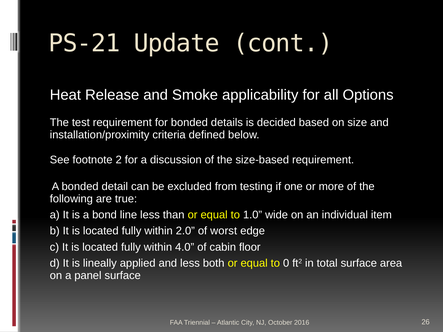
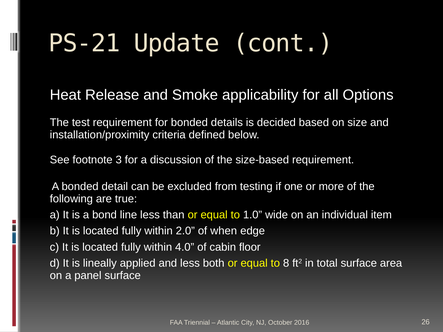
2: 2 -> 3
worst: worst -> when
0: 0 -> 8
